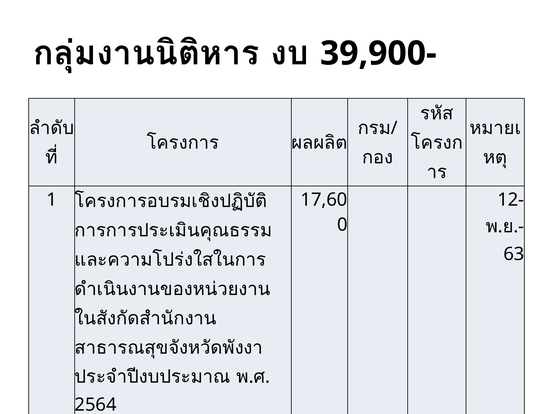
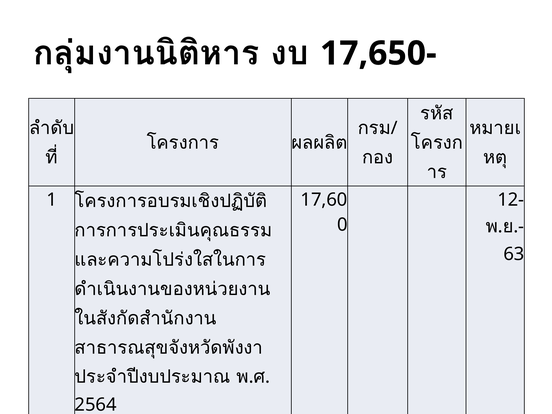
39,900-: 39,900- -> 17,650-
